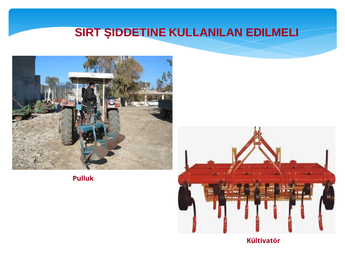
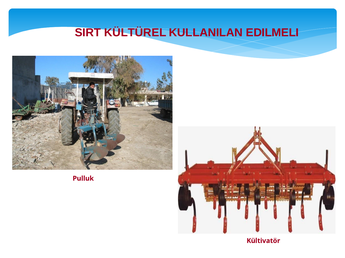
ŞIDDETINE: ŞIDDETINE -> KÜLTÜREL
